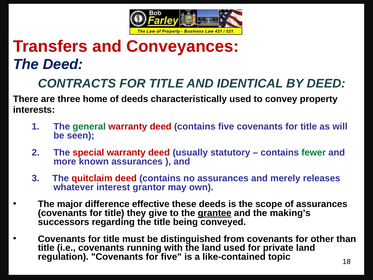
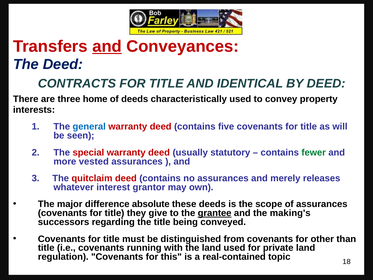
and at (107, 46) underline: none -> present
general colour: green -> blue
known: known -> vested
effective: effective -> absolute
for five: five -> this
like-contained: like-contained -> real-contained
